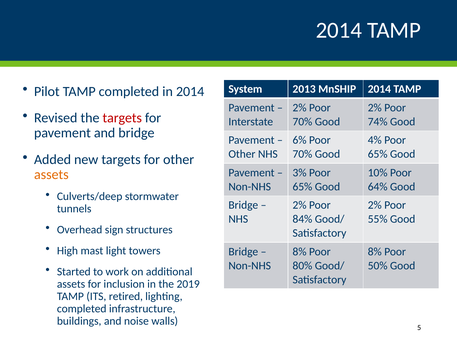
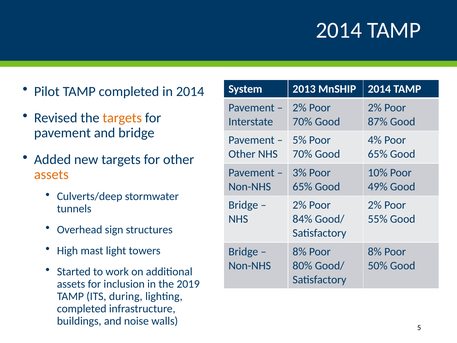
targets at (122, 118) colour: red -> orange
74%: 74% -> 87%
6%: 6% -> 5%
64%: 64% -> 49%
retired: retired -> during
